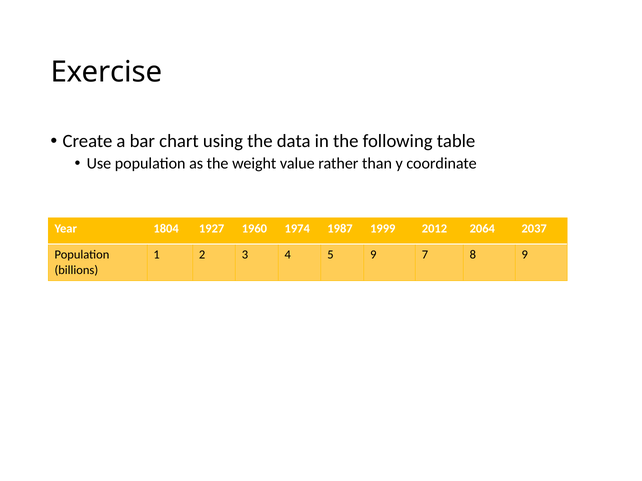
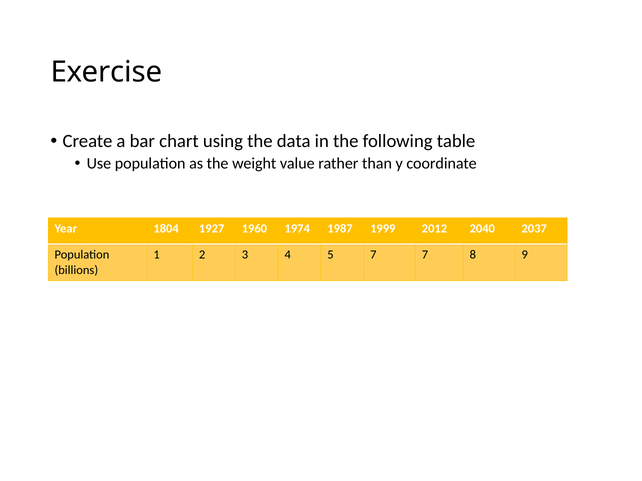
2064: 2064 -> 2040
5 9: 9 -> 7
